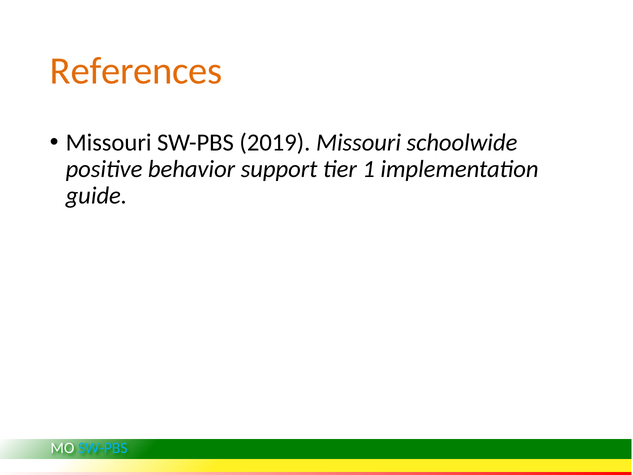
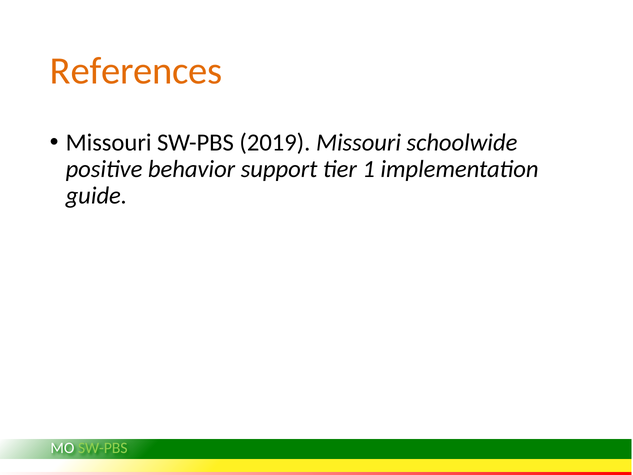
SW-PBS at (103, 448) colour: light blue -> light green
